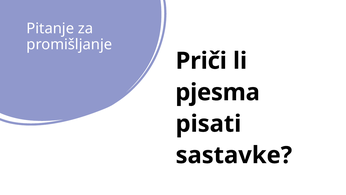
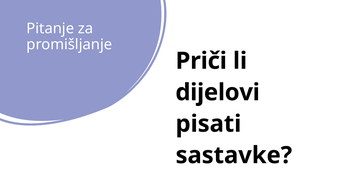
pjesma: pjesma -> dijelovi
